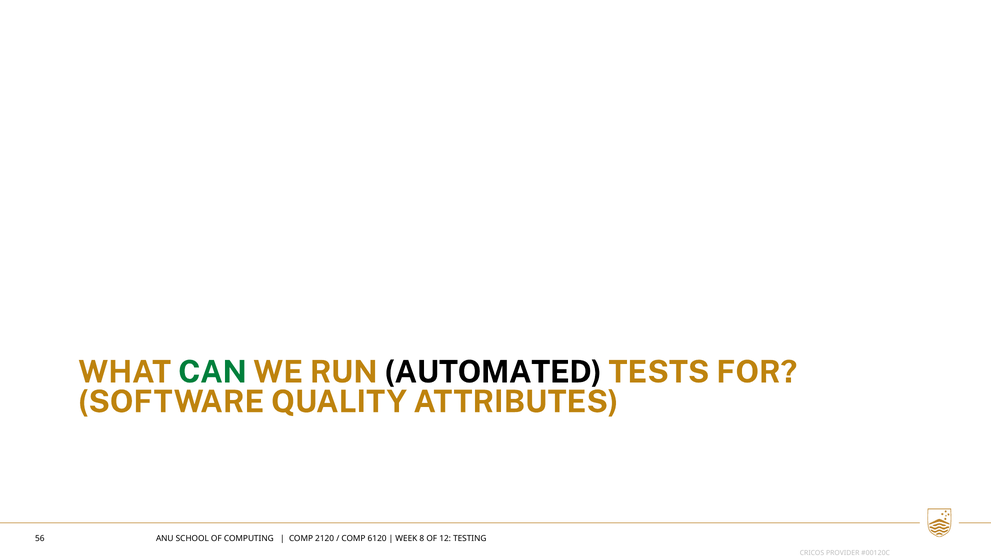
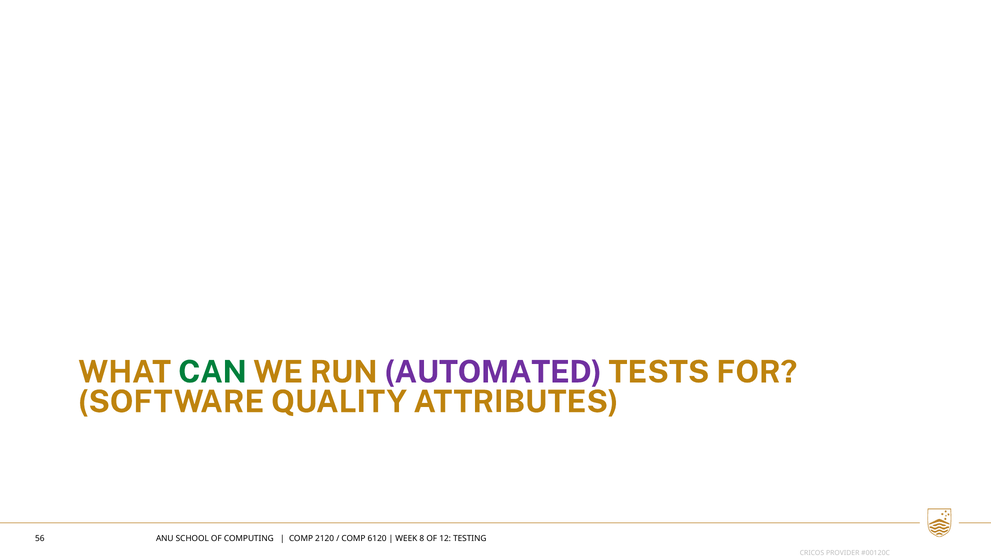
AUTOMATED colour: black -> purple
